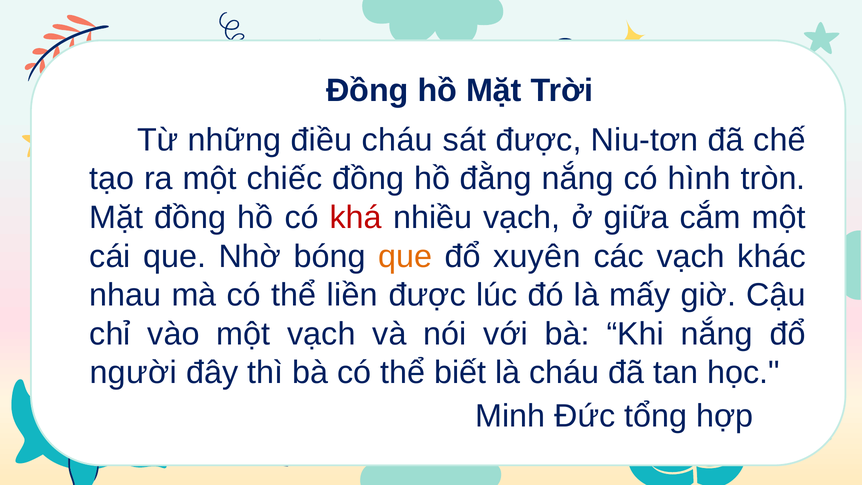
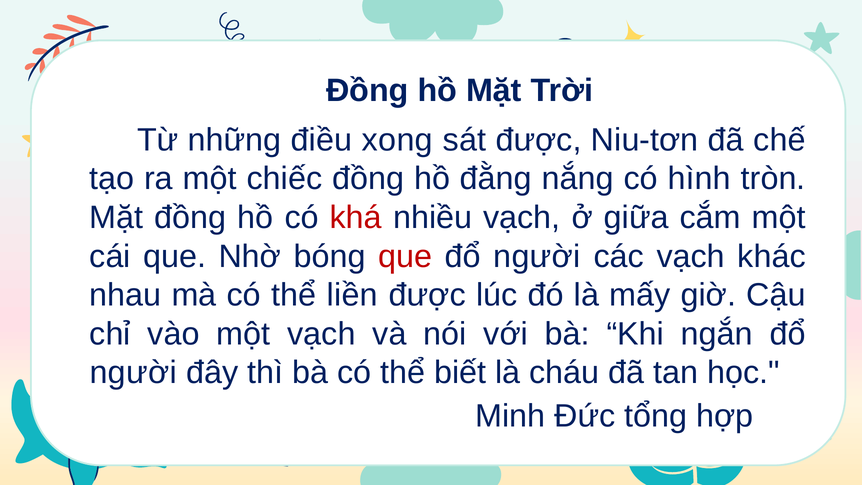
điều cháu: cháu -> xong
que at (405, 256) colour: orange -> red
xuyên at (537, 256): xuyên -> người
Khi nắng: nắng -> ngắn
